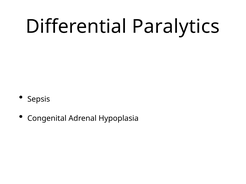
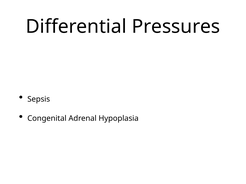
Paralytics: Paralytics -> Pressures
